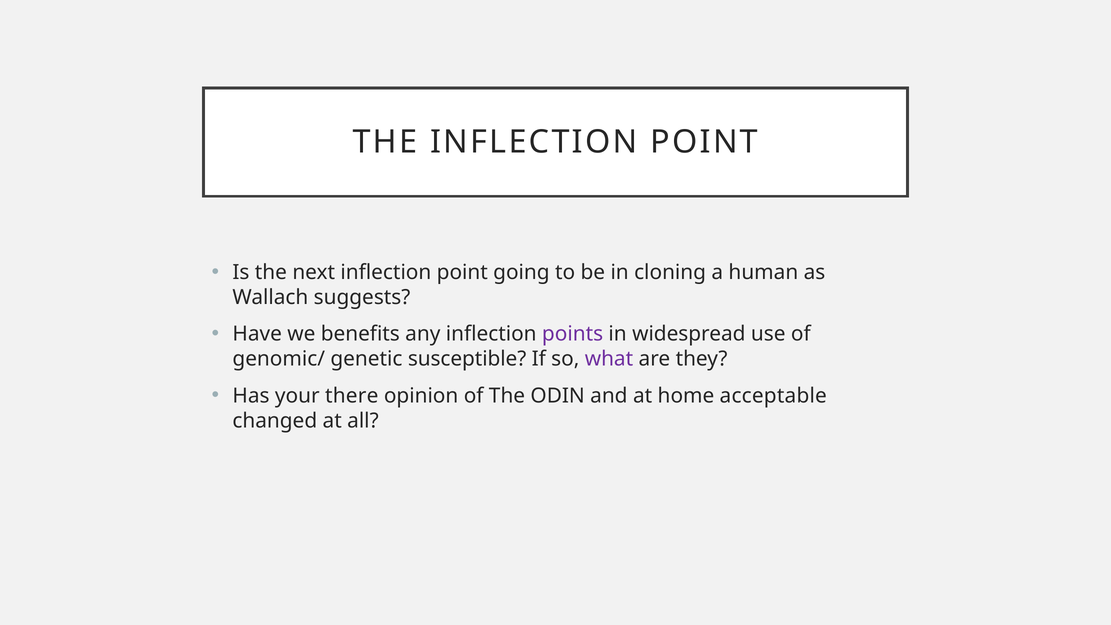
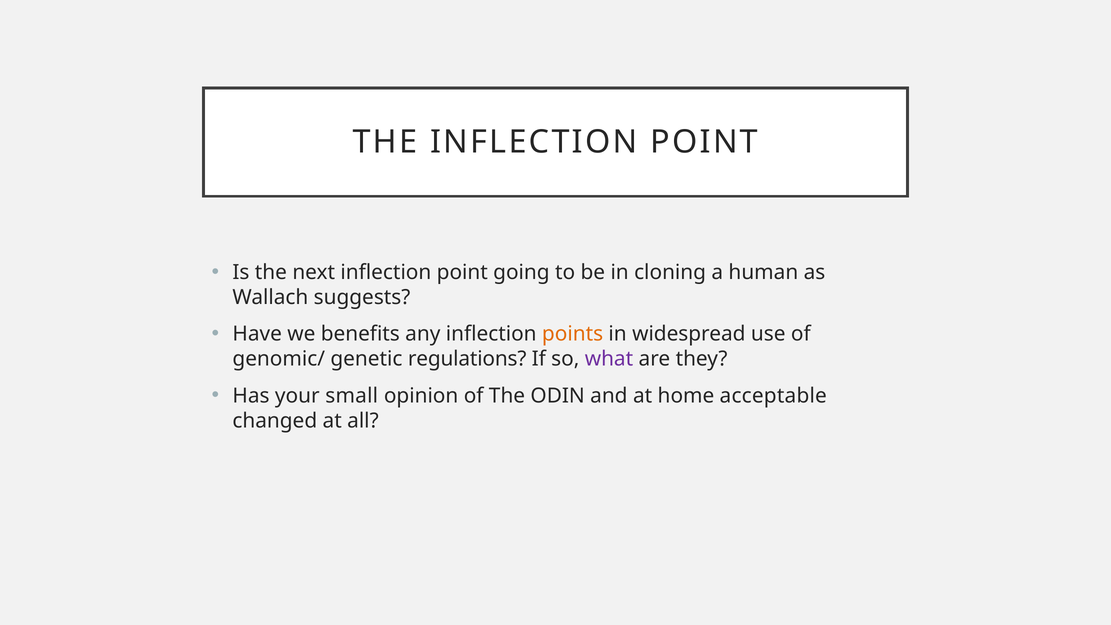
points colour: purple -> orange
susceptible: susceptible -> regulations
there: there -> small
